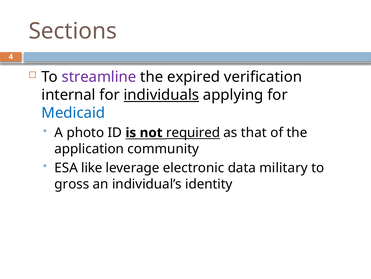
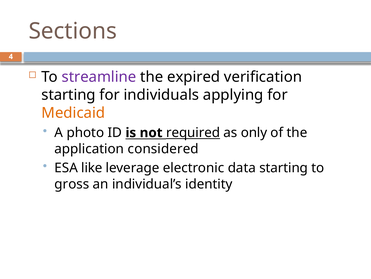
internal at (69, 95): internal -> starting
individuals underline: present -> none
Medicaid colour: blue -> orange
that: that -> only
community: community -> considered
data military: military -> starting
